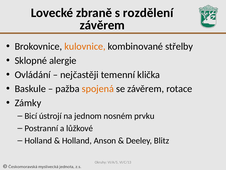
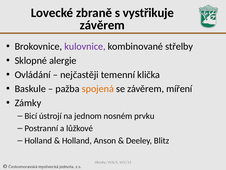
rozdělení: rozdělení -> vystřikuje
kulovnice colour: orange -> purple
rotace: rotace -> míření
